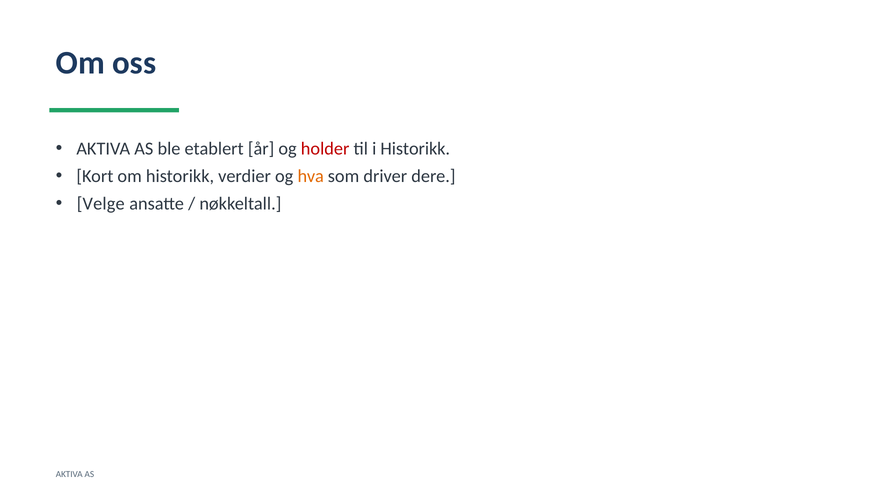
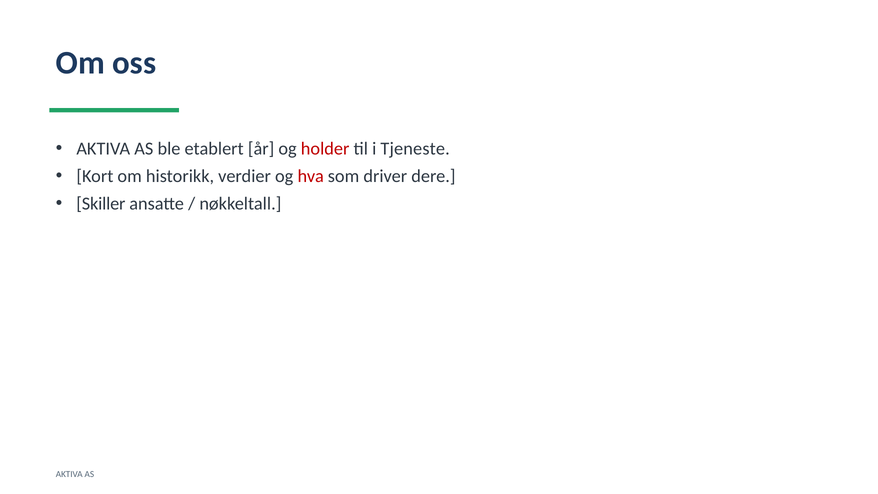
i Historikk: Historikk -> Tjeneste
hva colour: orange -> red
Velge: Velge -> Skiller
